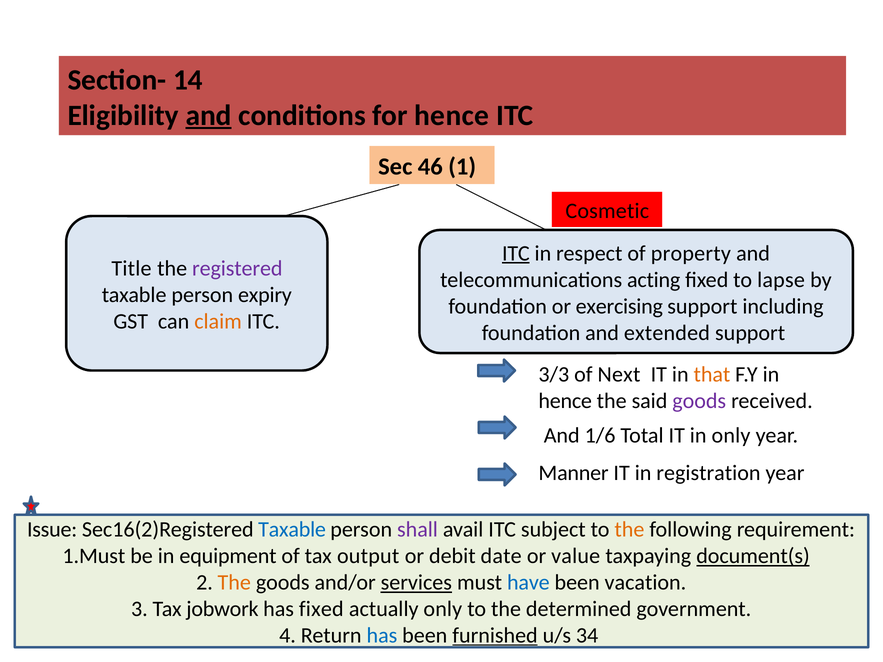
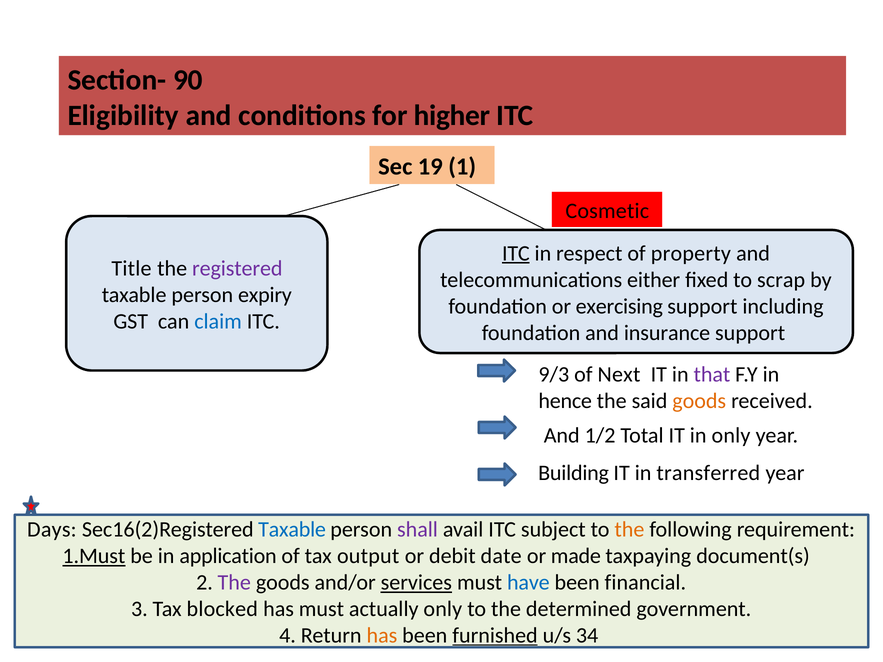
14: 14 -> 90
and at (209, 115) underline: present -> none
for hence: hence -> higher
46: 46 -> 19
acting: acting -> either
lapse: lapse -> scrap
claim colour: orange -> blue
extended: extended -> insurance
3/3: 3/3 -> 9/3
that colour: orange -> purple
goods at (699, 401) colour: purple -> orange
1/6: 1/6 -> 1/2
Manner: Manner -> Building
registration: registration -> transferred
Issue: Issue -> Days
1.Must underline: none -> present
equipment: equipment -> application
value: value -> made
document(s underline: present -> none
The at (234, 583) colour: orange -> purple
vacation: vacation -> financial
jobwork: jobwork -> blocked
has fixed: fixed -> must
has at (382, 636) colour: blue -> orange
